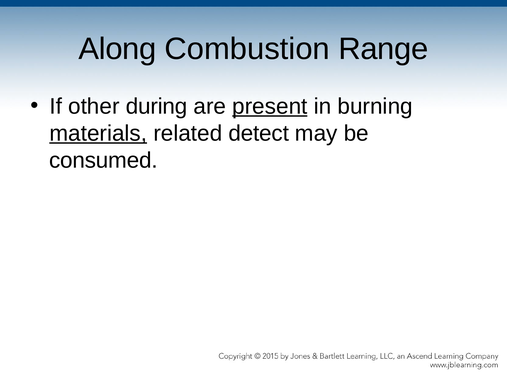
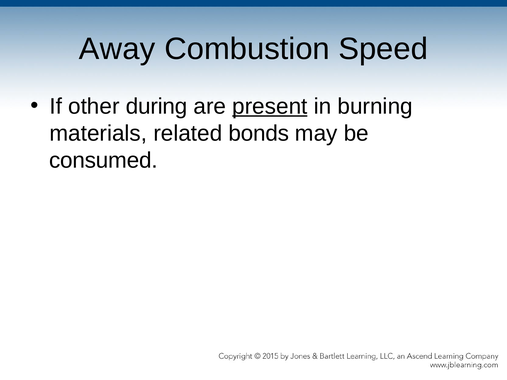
Along: Along -> Away
Range: Range -> Speed
materials underline: present -> none
detect: detect -> bonds
